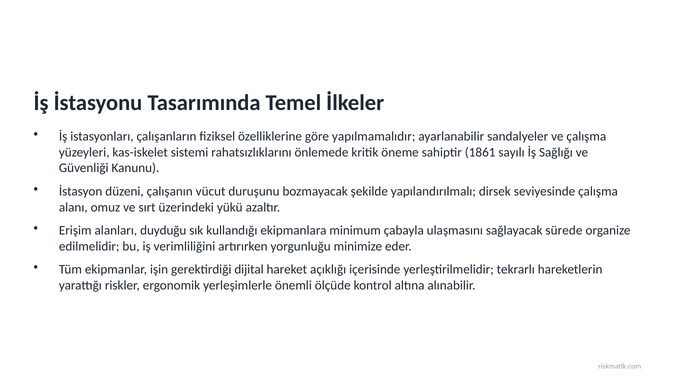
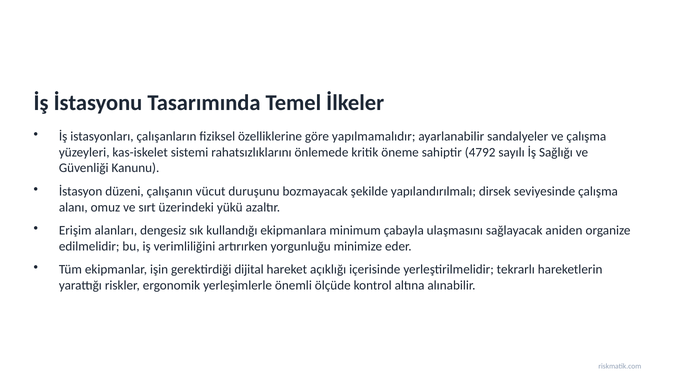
1861: 1861 -> 4792
duyduğu: duyduğu -> dengesiz
sürede: sürede -> aniden
